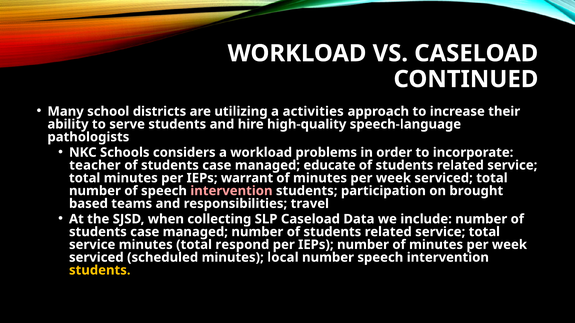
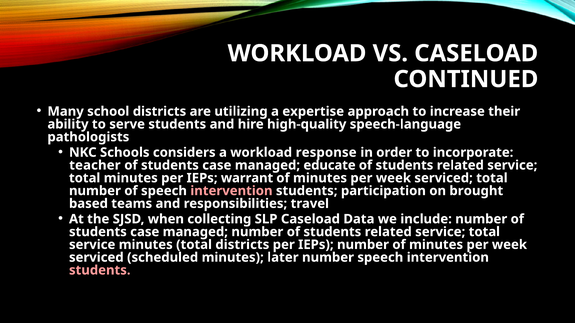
activities: activities -> expertise
problems: problems -> response
total respond: respond -> districts
local: local -> later
students at (100, 271) colour: yellow -> pink
